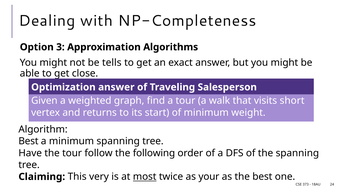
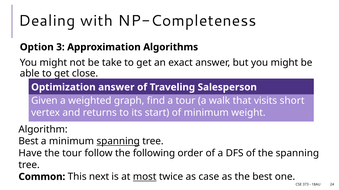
tells: tells -> take
spanning at (118, 142) underline: none -> present
Claiming: Claiming -> Common
very: very -> next
your: your -> case
